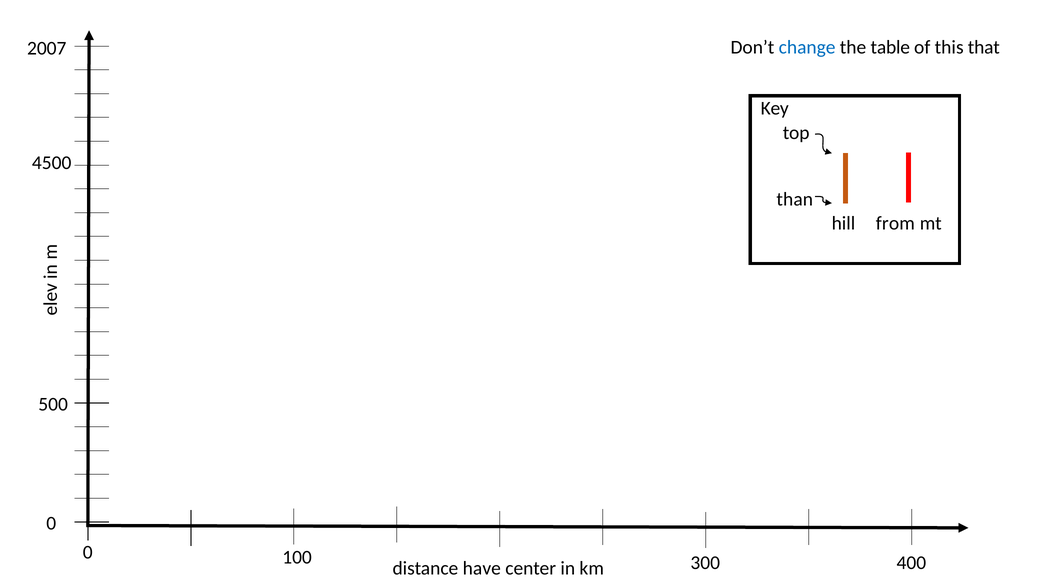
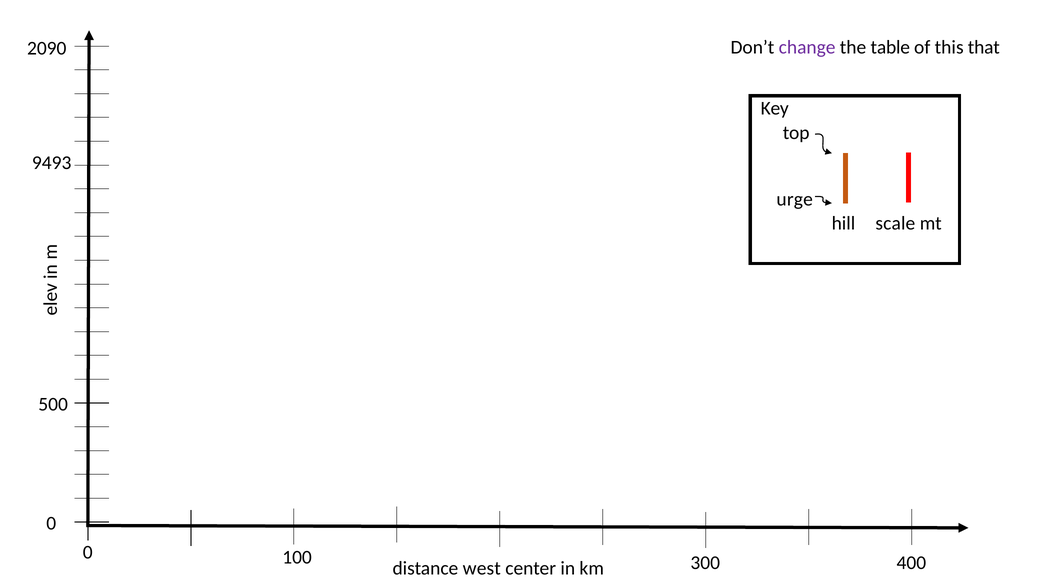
2007: 2007 -> 2090
change colour: blue -> purple
4500: 4500 -> 9493
than: than -> urge
from: from -> scale
have: have -> west
